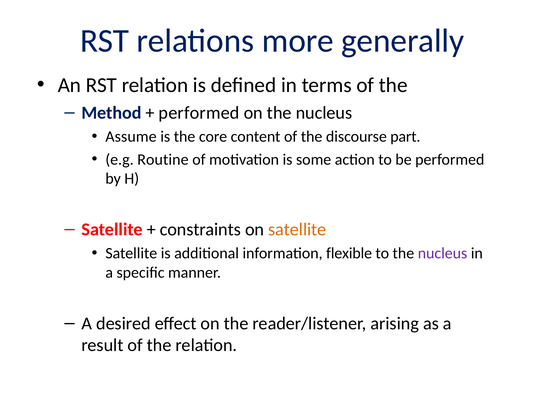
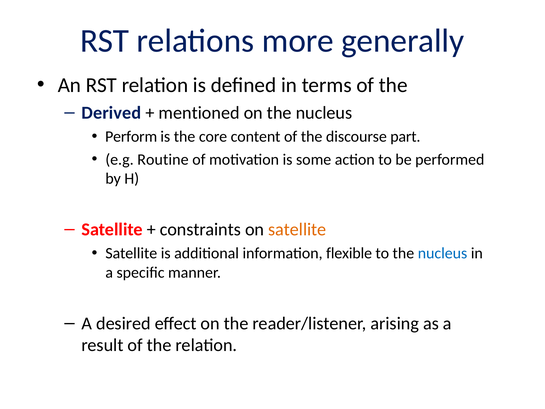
Method: Method -> Derived
performed at (199, 113): performed -> mentioned
Assume: Assume -> Perform
nucleus at (443, 253) colour: purple -> blue
